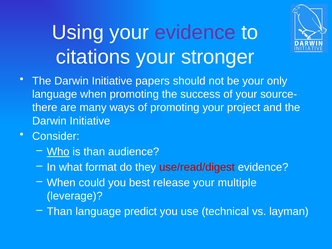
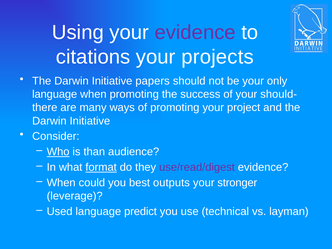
stronger: stronger -> projects
source-: source- -> should-
format underline: none -> present
use/read/digest colour: red -> purple
release: release -> outputs
multiple: multiple -> stronger
Than at (60, 212): Than -> Used
